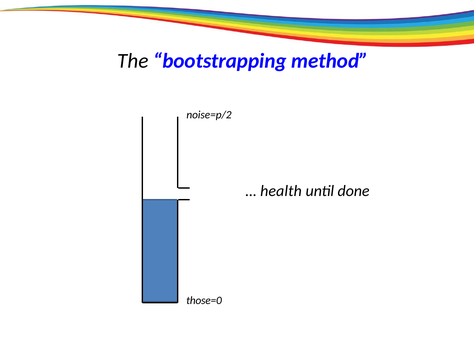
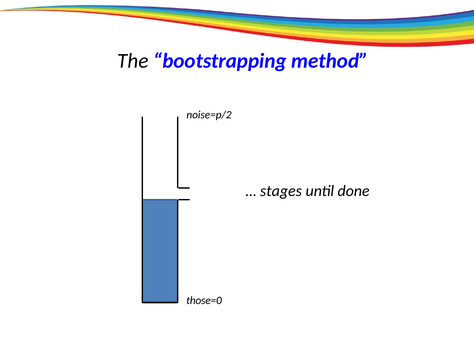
health: health -> stages
